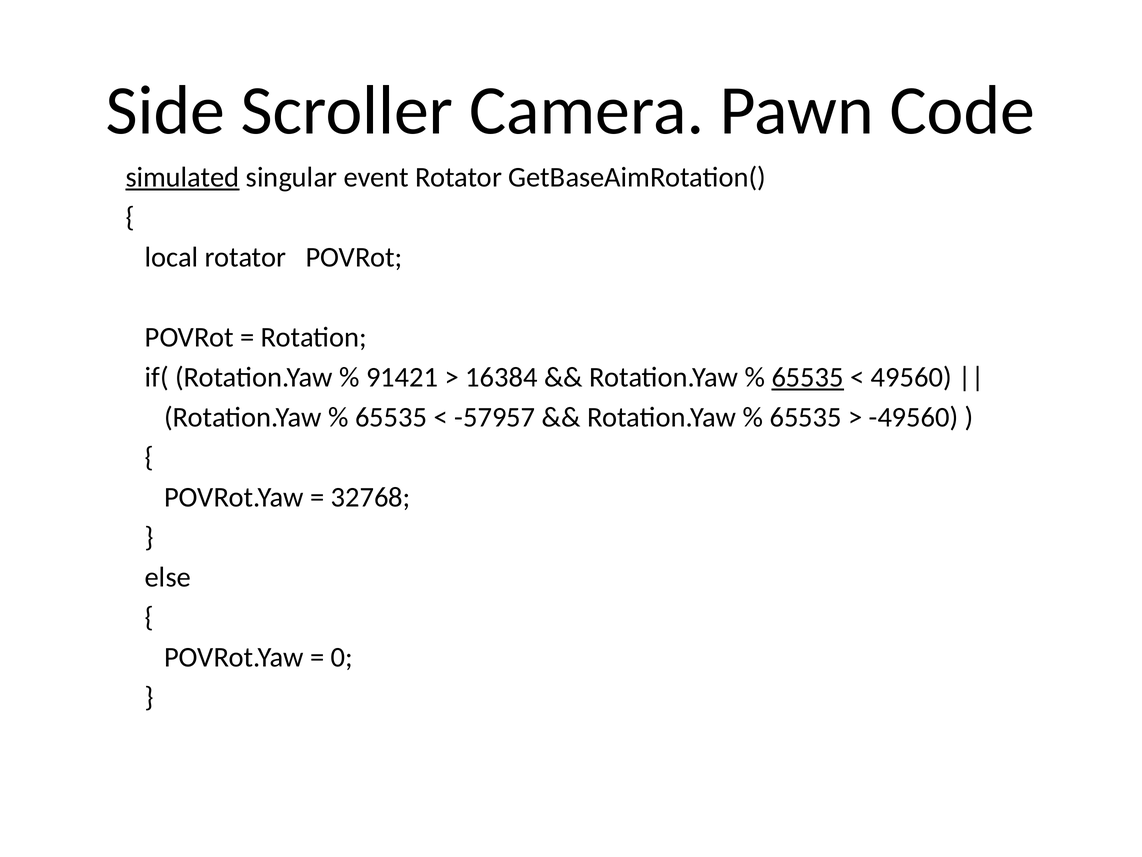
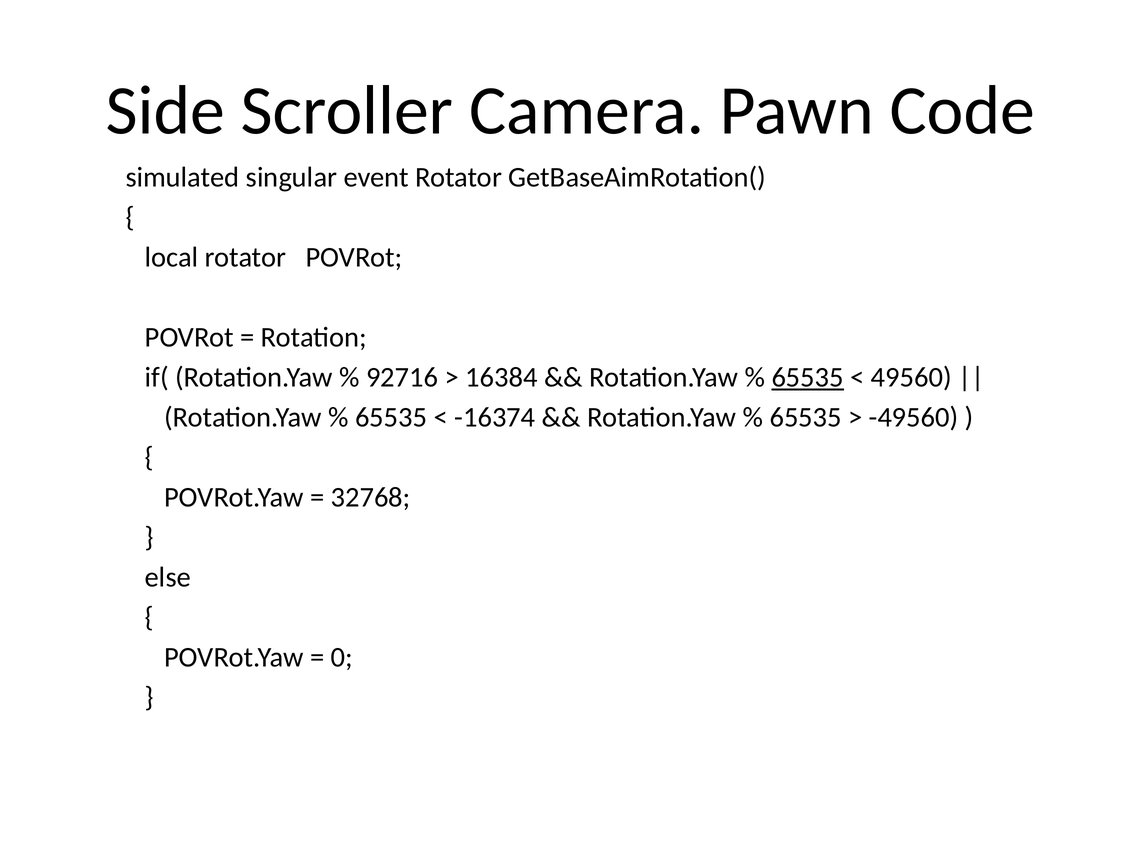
simulated underline: present -> none
91421: 91421 -> 92716
-57957: -57957 -> -16374
